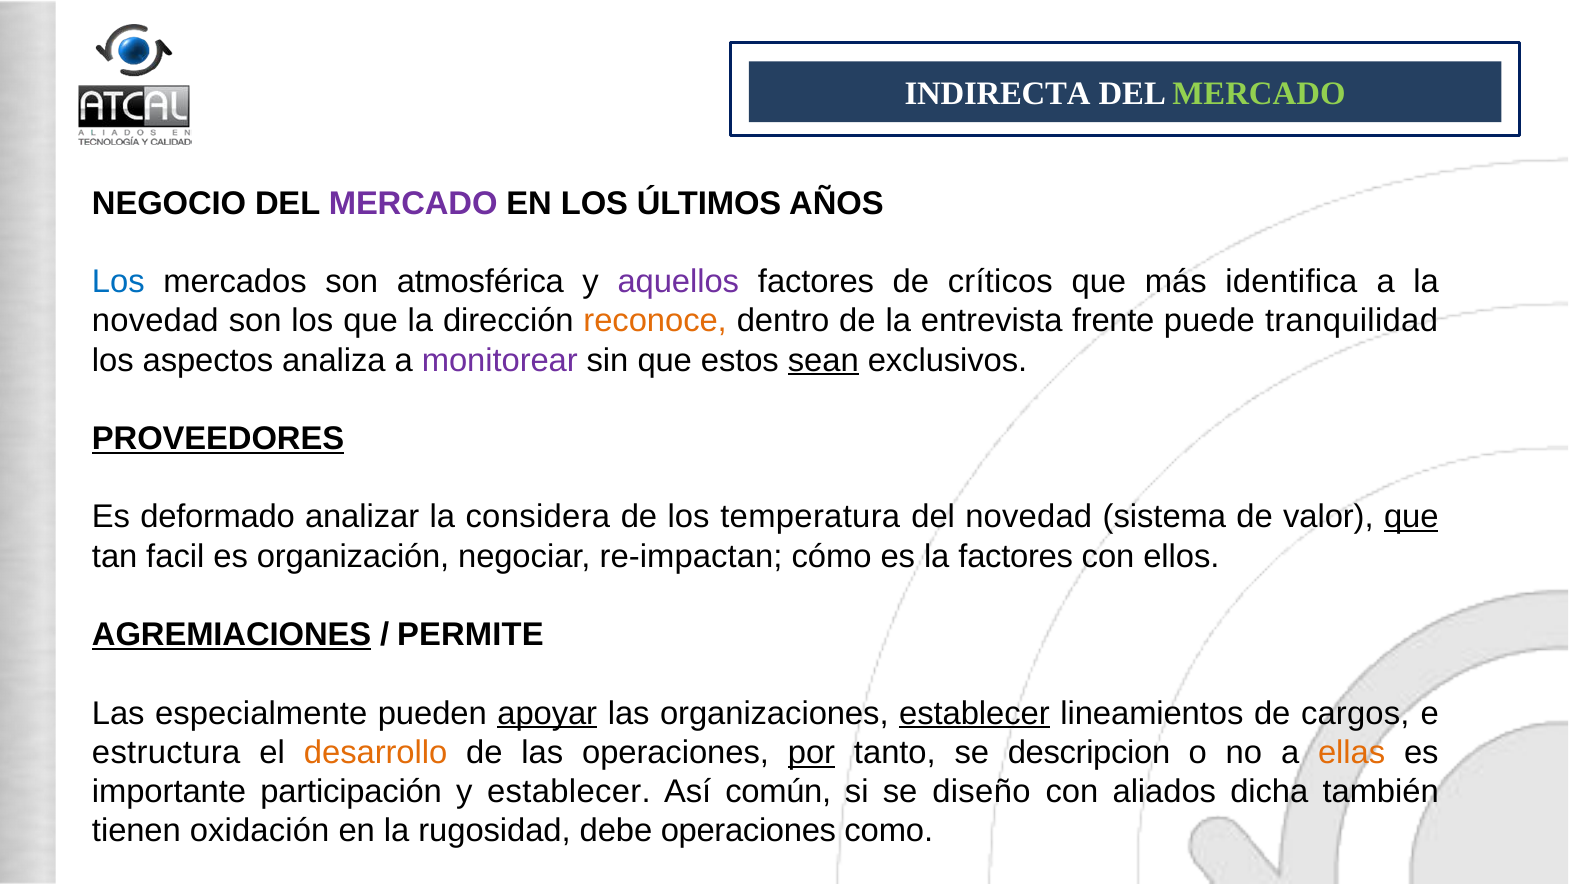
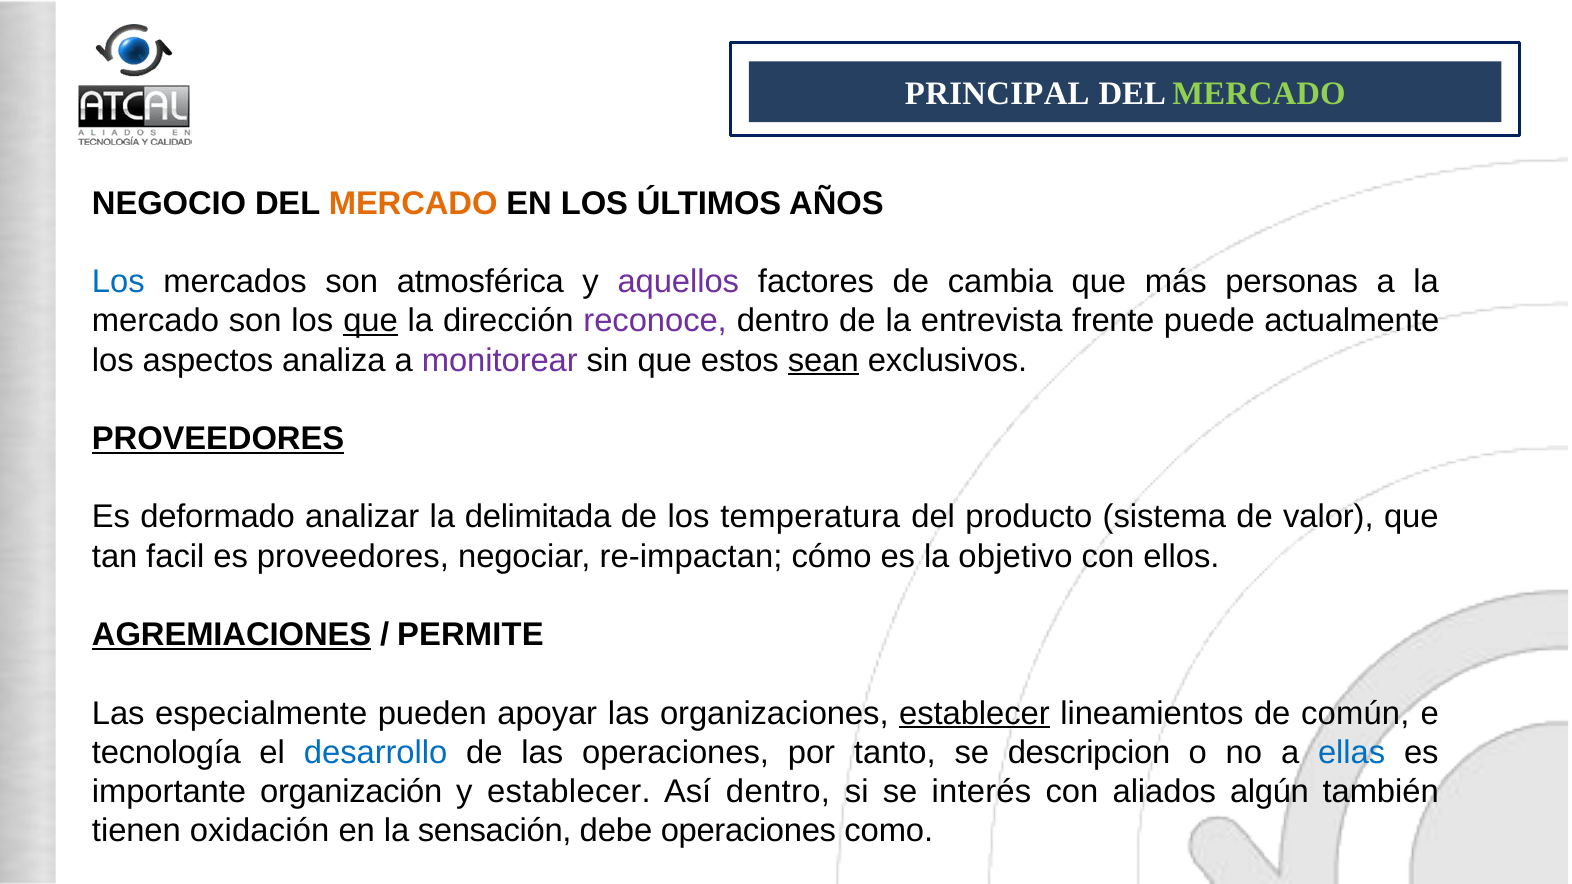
INDIRECTA: INDIRECTA -> PRINCIPAL
MERCADO at (413, 204) colour: purple -> orange
críticos: críticos -> cambia
identifica: identifica -> personas
novedad at (155, 321): novedad -> mercado
que at (371, 321) underline: none -> present
reconoce colour: orange -> purple
tranquilidad: tranquilidad -> actualmente
considera: considera -> delimitada
del novedad: novedad -> producto
que at (1411, 517) underline: present -> none
es organización: organización -> proveedores
la factores: factores -> objetivo
apoyar underline: present -> none
cargos: cargos -> común
estructura: estructura -> tecnología
desarrollo colour: orange -> blue
por underline: present -> none
ellas colour: orange -> blue
participación: participación -> organización
Así común: común -> dentro
diseño: diseño -> interés
dicha: dicha -> algún
rugosidad: rugosidad -> sensación
